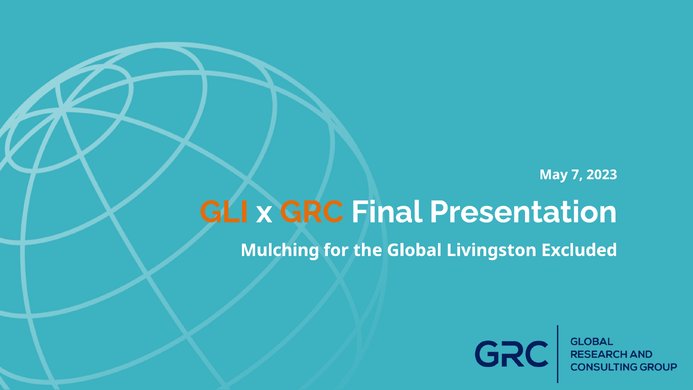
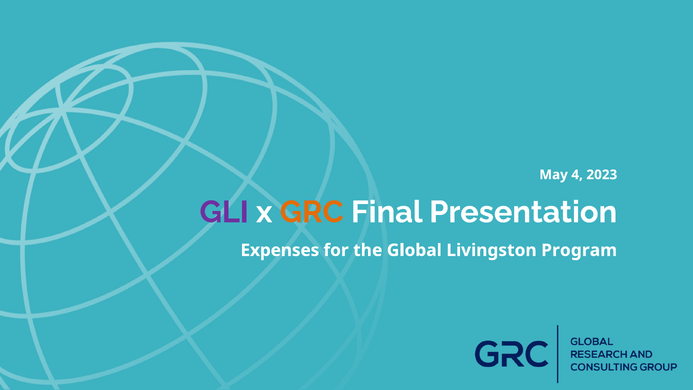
7: 7 -> 4
GLI colour: orange -> purple
Mulching: Mulching -> Expenses
Excluded: Excluded -> Program
